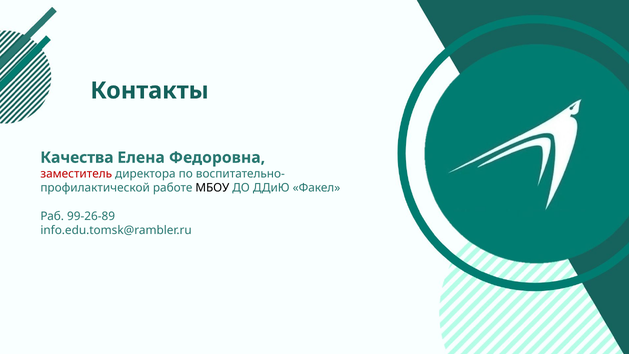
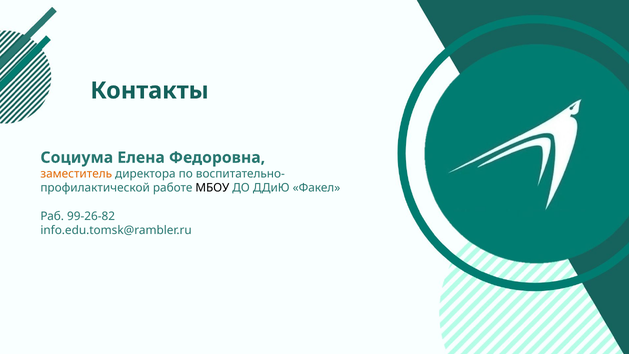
Качества: Качества -> Социума
заместитель colour: red -> orange
99-26-89: 99-26-89 -> 99-26-82
